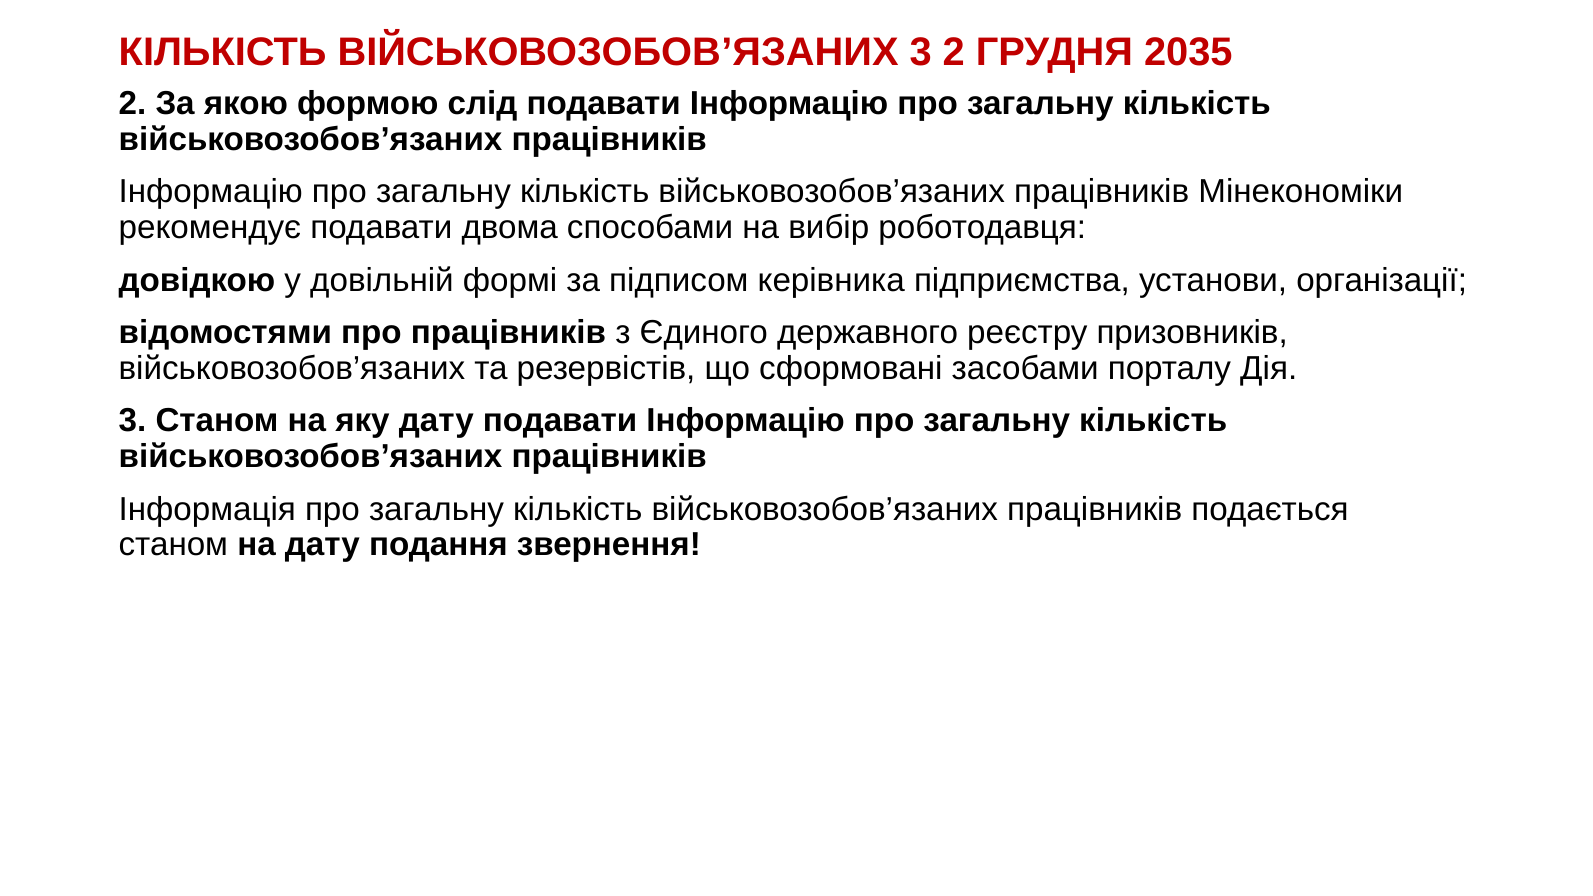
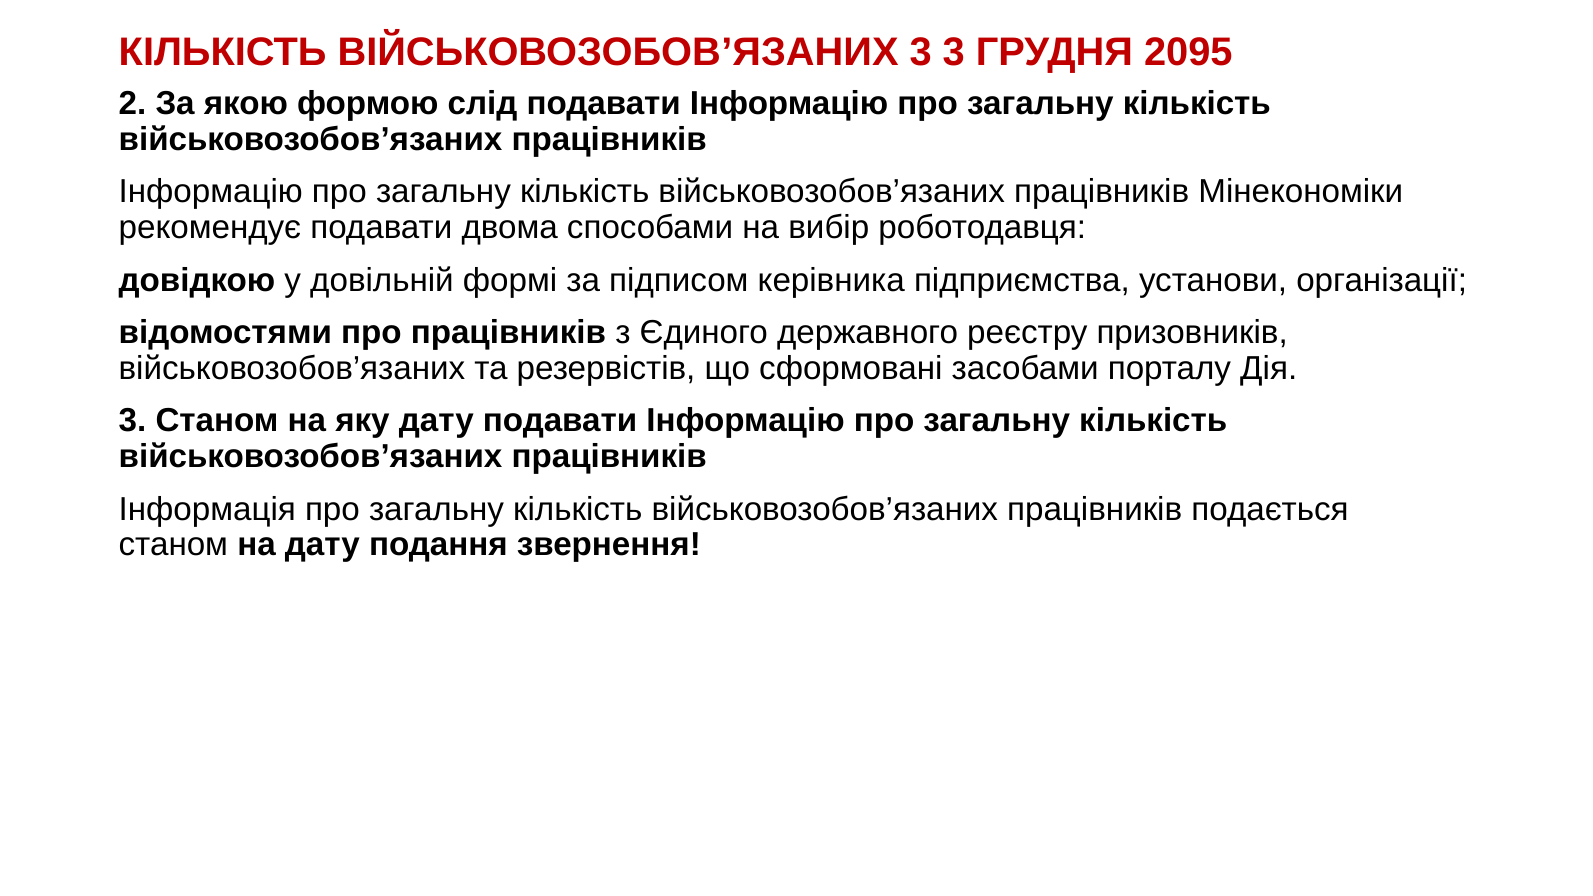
3 2: 2 -> 3
2035: 2035 -> 2095
